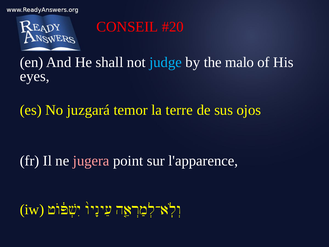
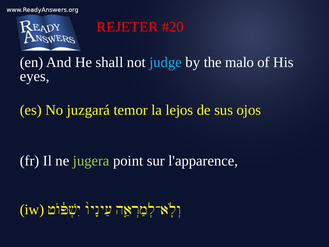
CONSEIL: CONSEIL -> REJETER
terre: terre -> lejos
jugera colour: pink -> light green
